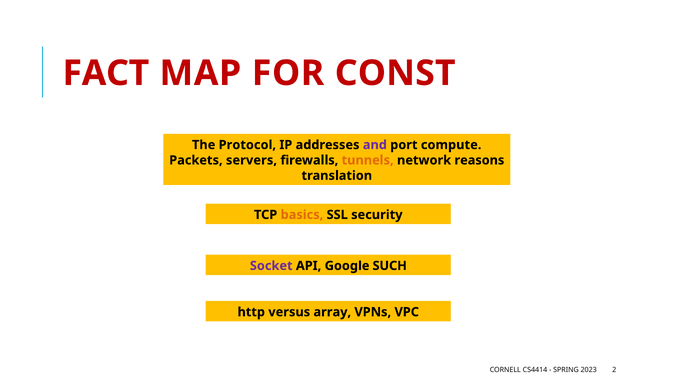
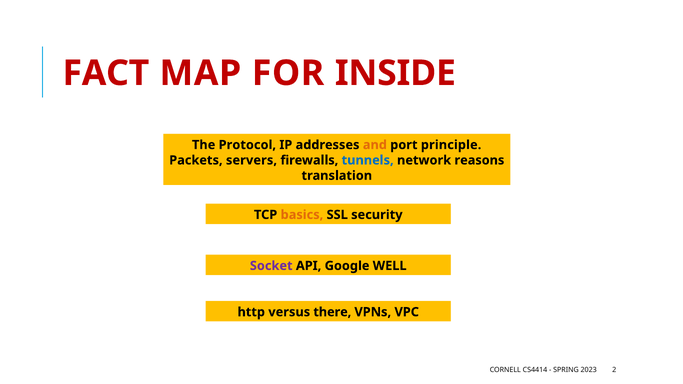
CONST: CONST -> INSIDE
and colour: purple -> orange
compute: compute -> principle
tunnels colour: orange -> blue
SUCH: SUCH -> WELL
array: array -> there
